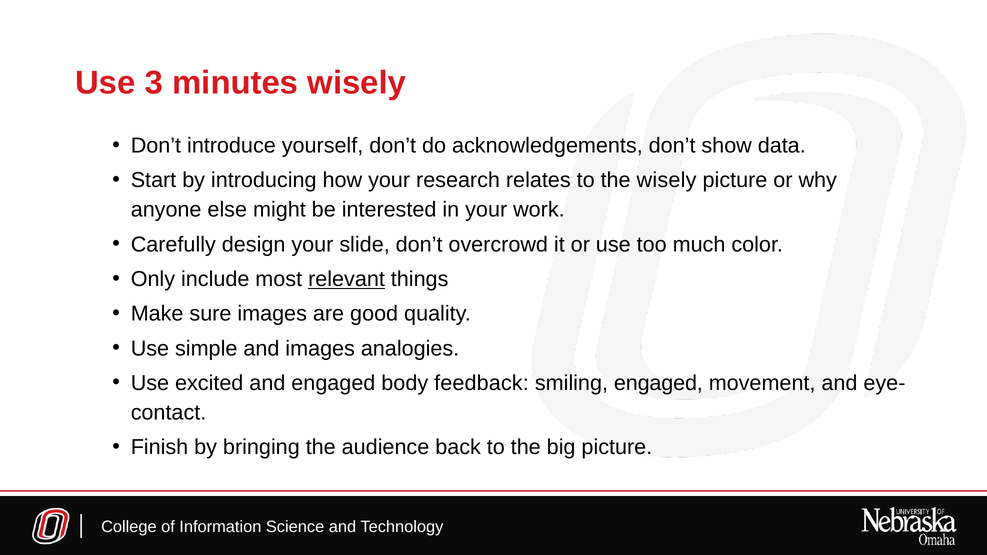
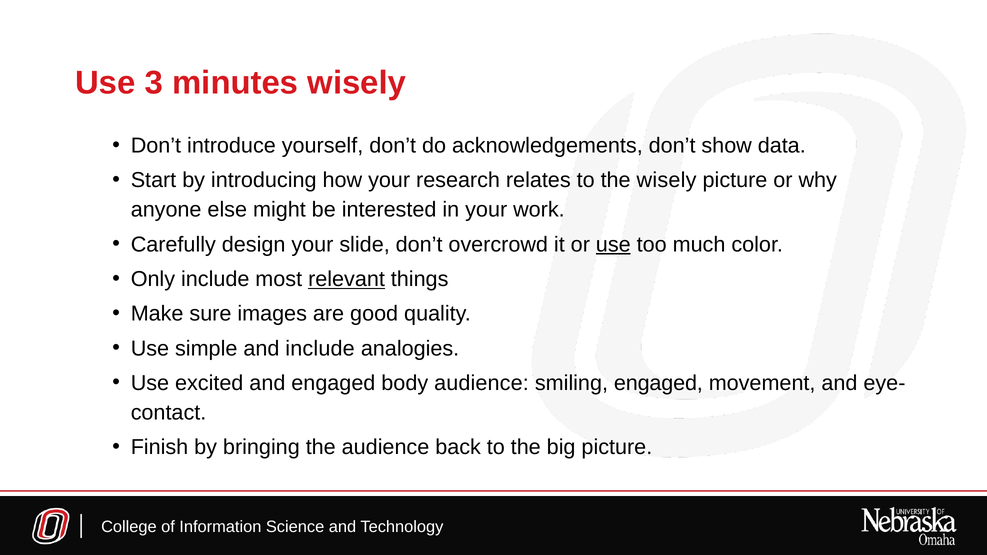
use at (613, 245) underline: none -> present
and images: images -> include
body feedback: feedback -> audience
